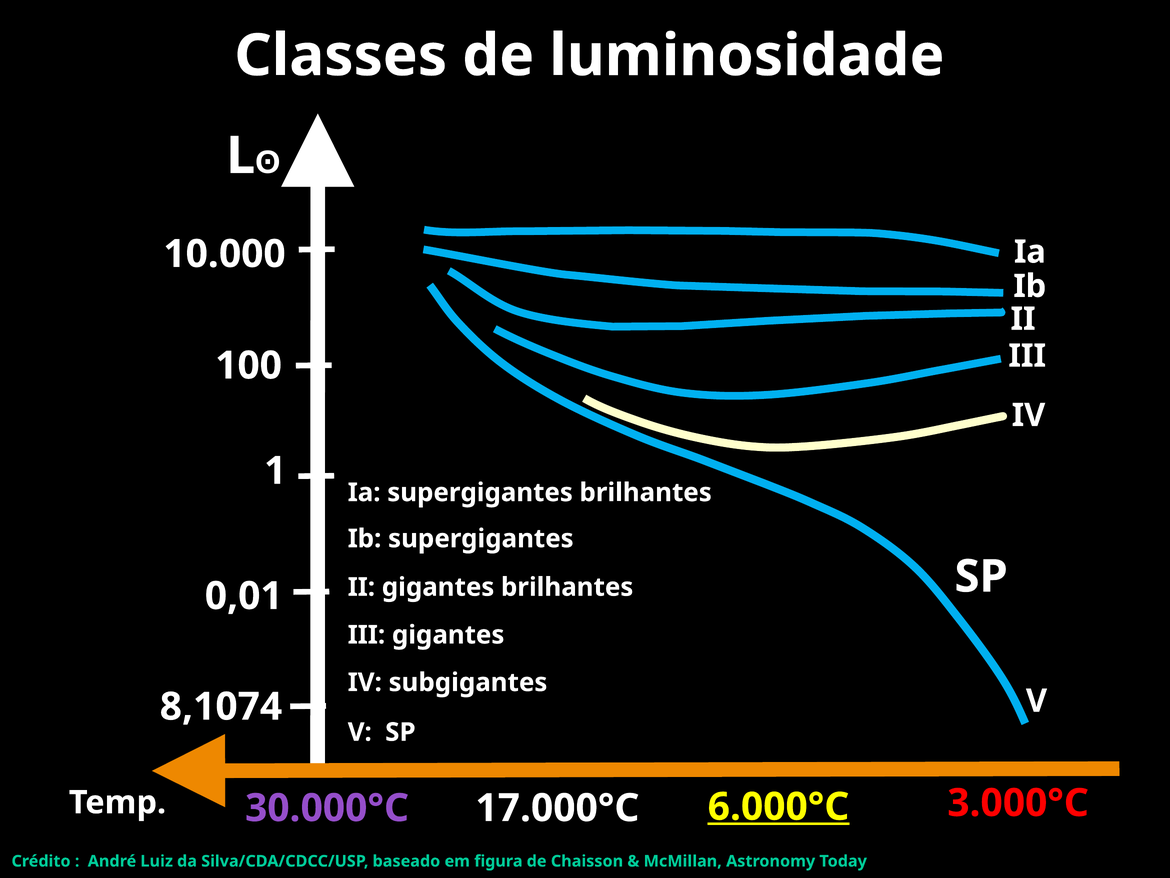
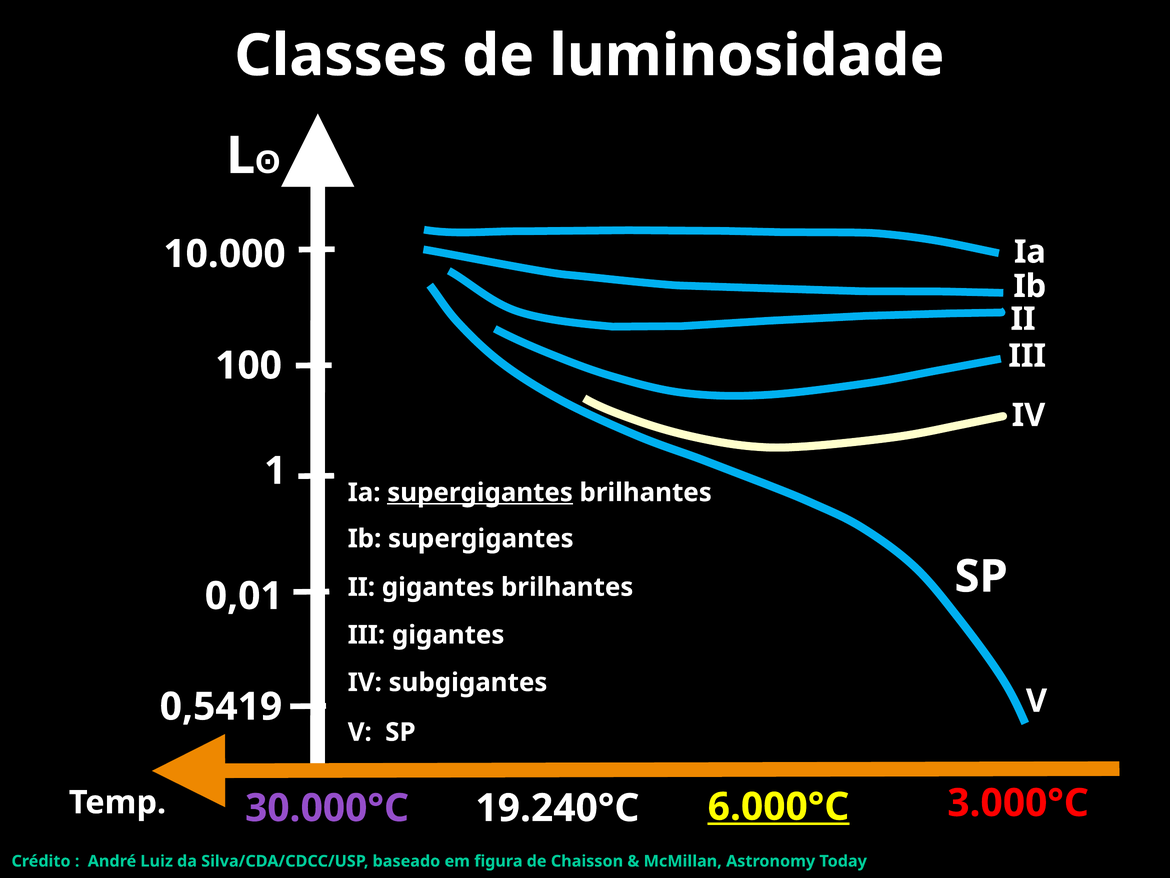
supergigantes at (480, 492) underline: none -> present
8,1074: 8,1074 -> 0,5419
17.000°C: 17.000°C -> 19.240°C
